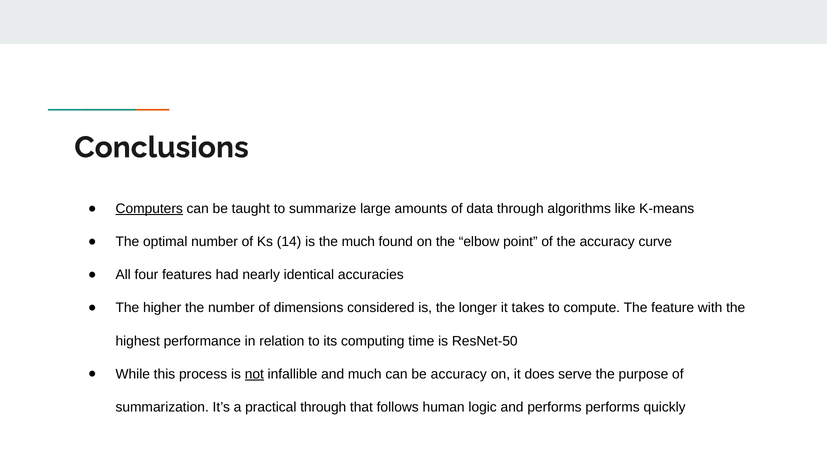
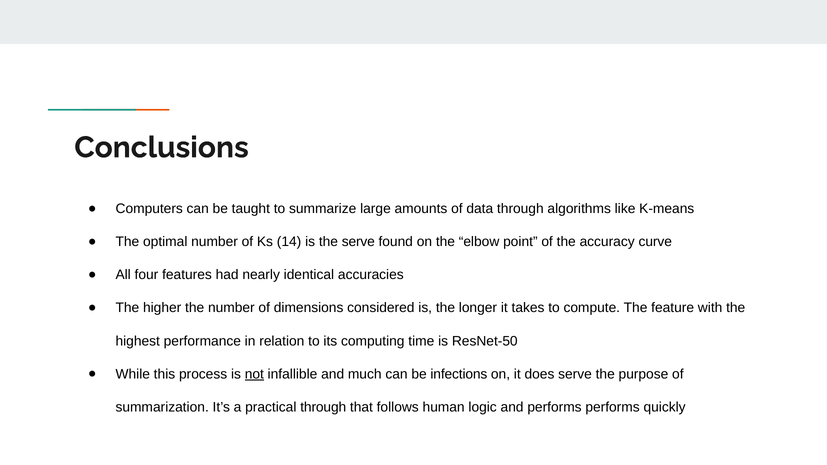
Computers underline: present -> none
the much: much -> serve
be accuracy: accuracy -> infections
